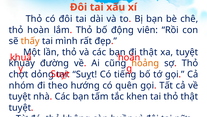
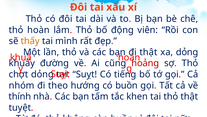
xa tuyệt: tuyệt -> dỏng
hoảng colour: orange -> red
có quên: quên -> buồn
tuyệt at (20, 96): tuyệt -> thính
